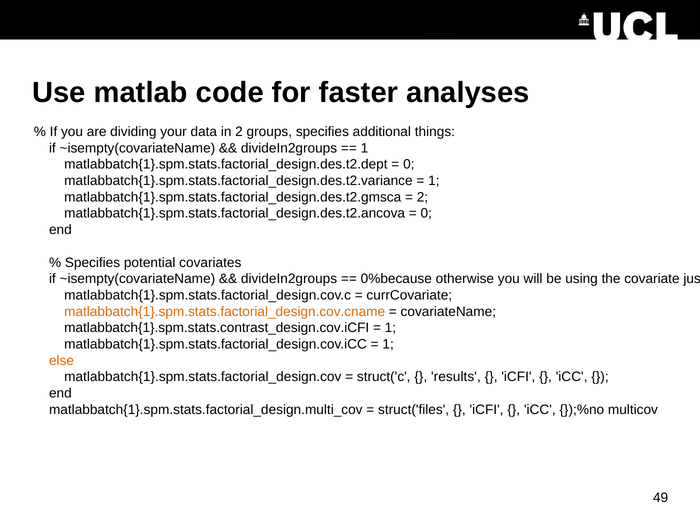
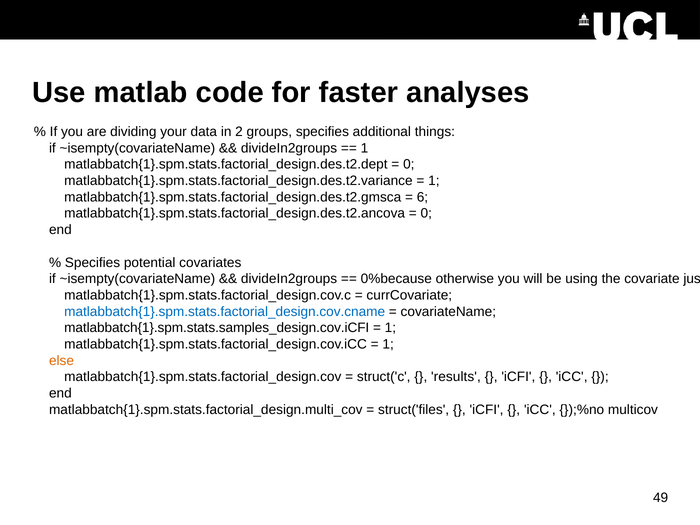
2 at (422, 197): 2 -> 6
matlabbatch{1}.spm.stats.factorial_design.cov.cname colour: orange -> blue
matlabbatch{1}.spm.stats.contrast_design.cov.iCFI: matlabbatch{1}.spm.stats.contrast_design.cov.iCFI -> matlabbatch{1}.spm.stats.samples_design.cov.iCFI
